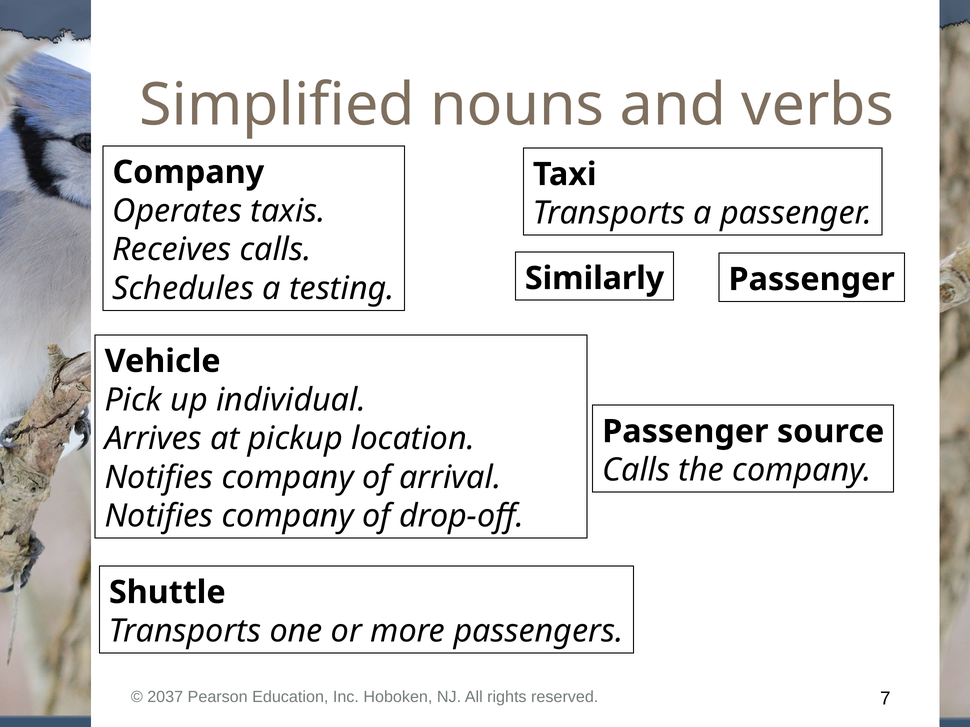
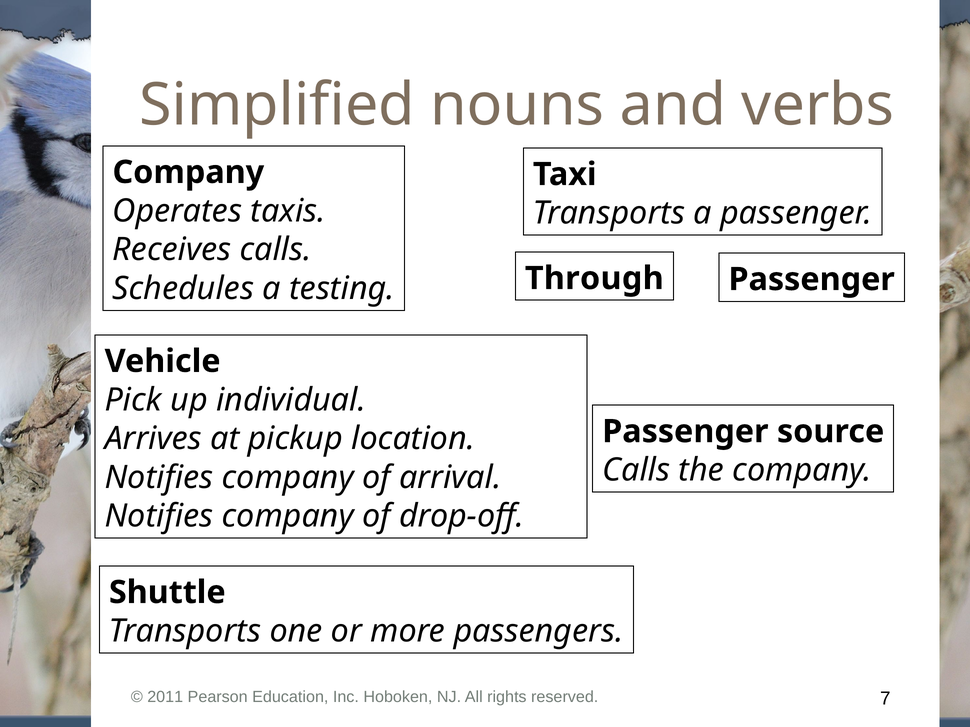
Similarly: Similarly -> Through
2037: 2037 -> 2011
